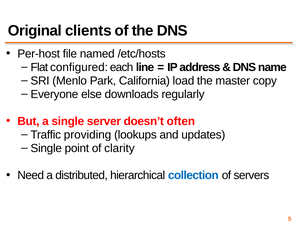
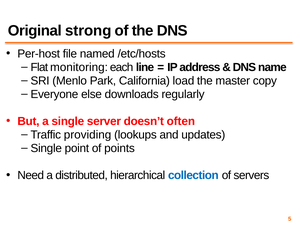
clients: clients -> strong
configured: configured -> monitoring
clarity: clarity -> points
